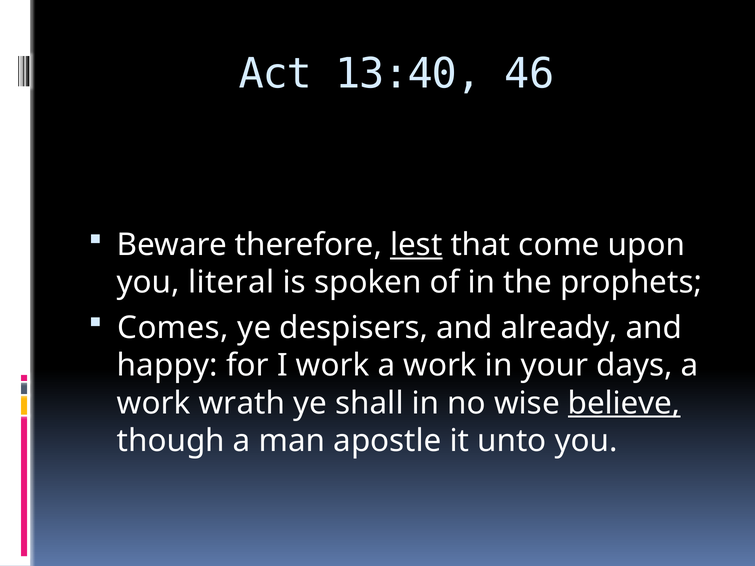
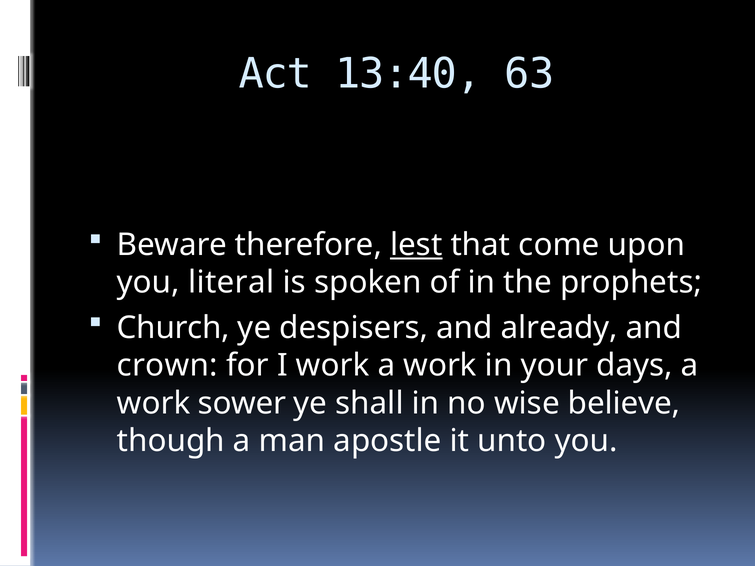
46: 46 -> 63
Comes: Comes -> Church
happy: happy -> crown
wrath: wrath -> sower
believe underline: present -> none
